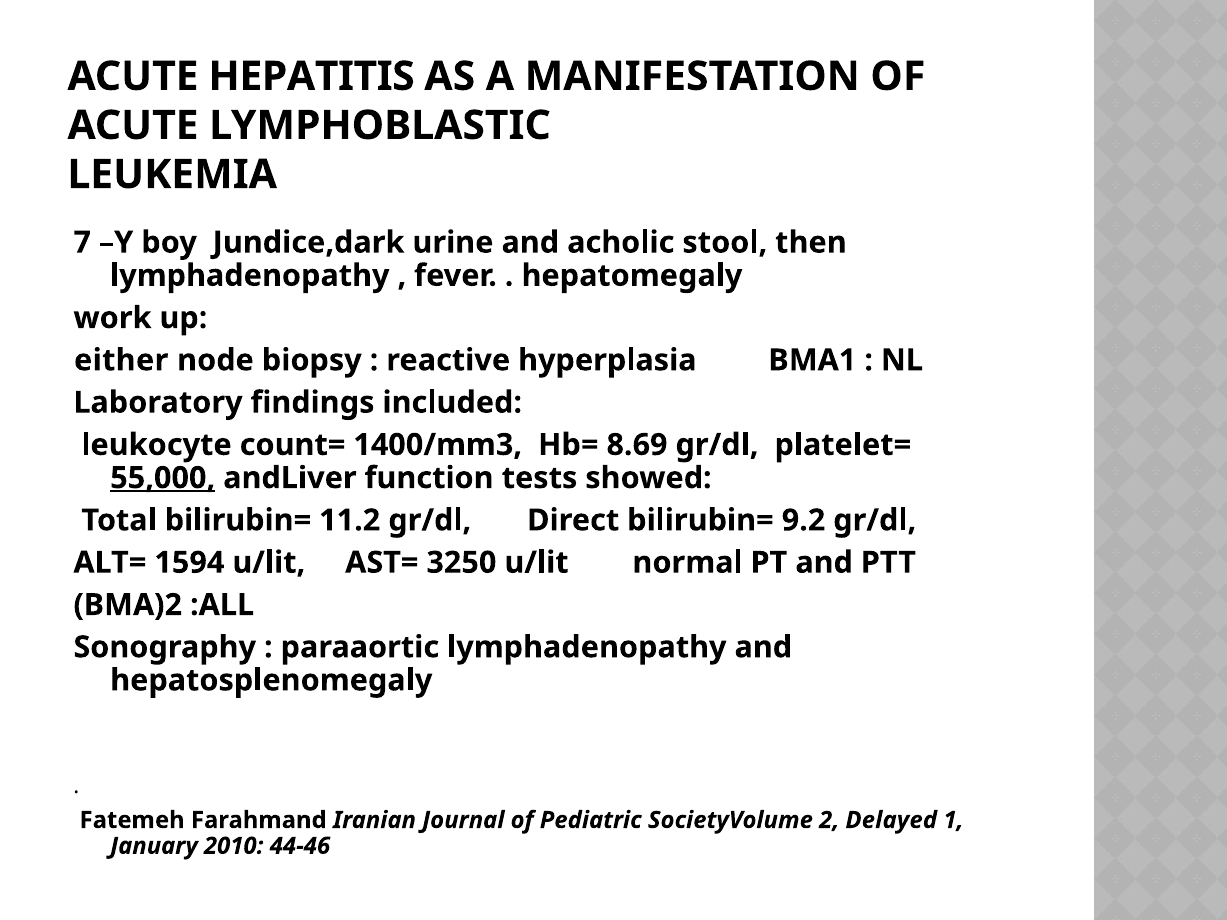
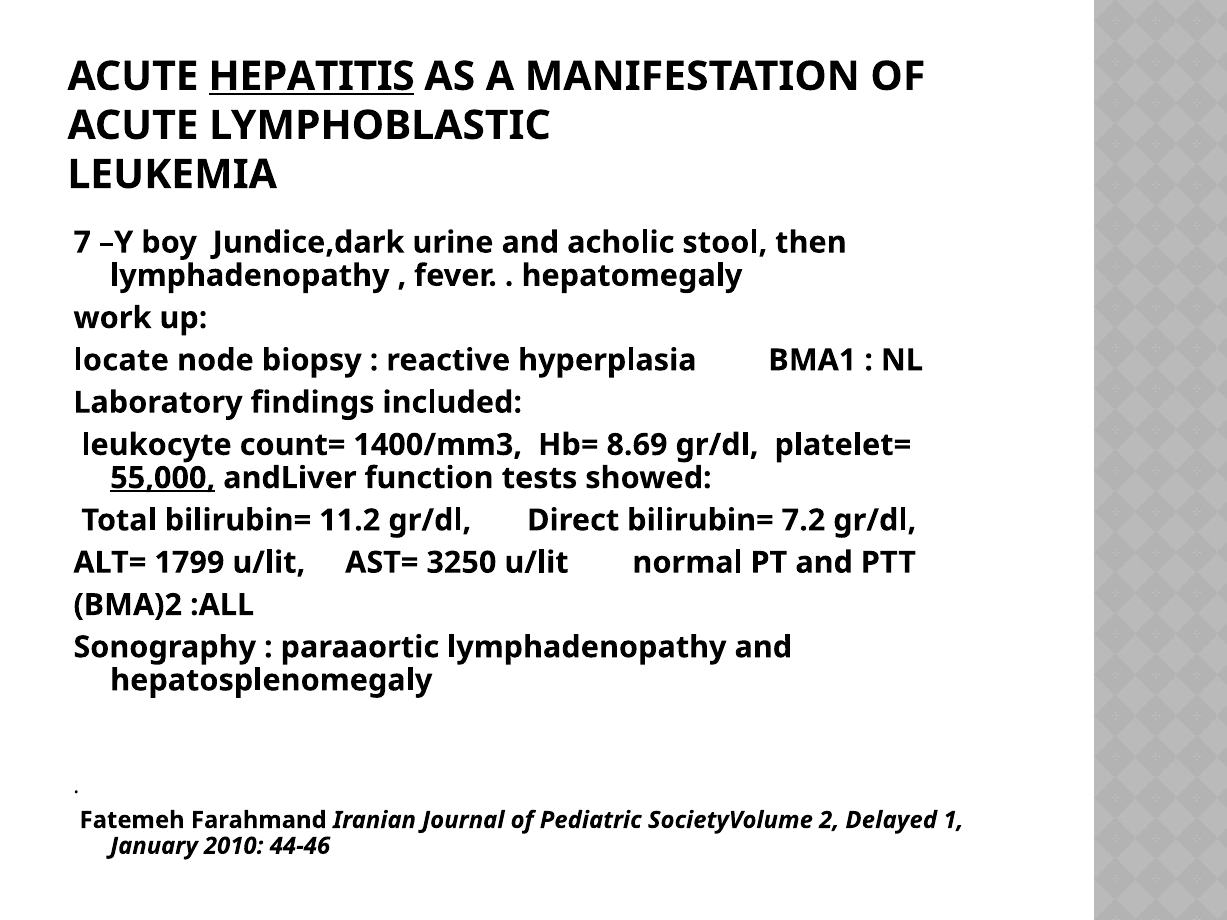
HEPATITIS underline: none -> present
either: either -> locate
9.2: 9.2 -> 7.2
1594: 1594 -> 1799
